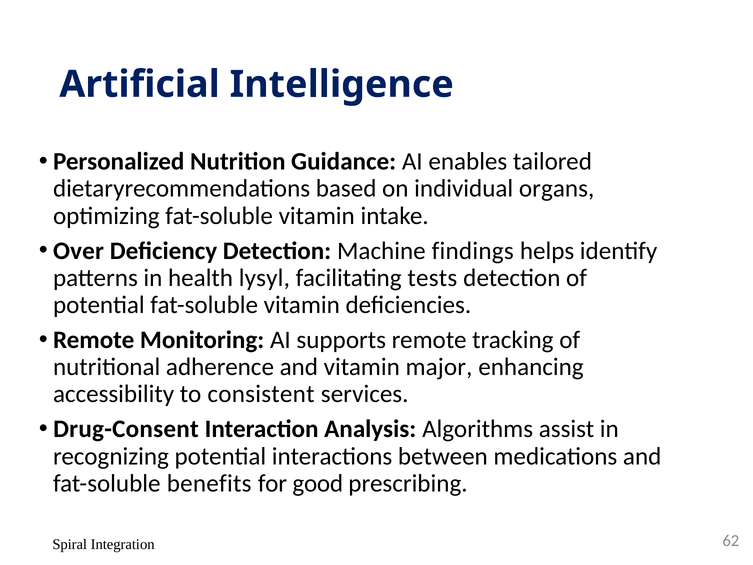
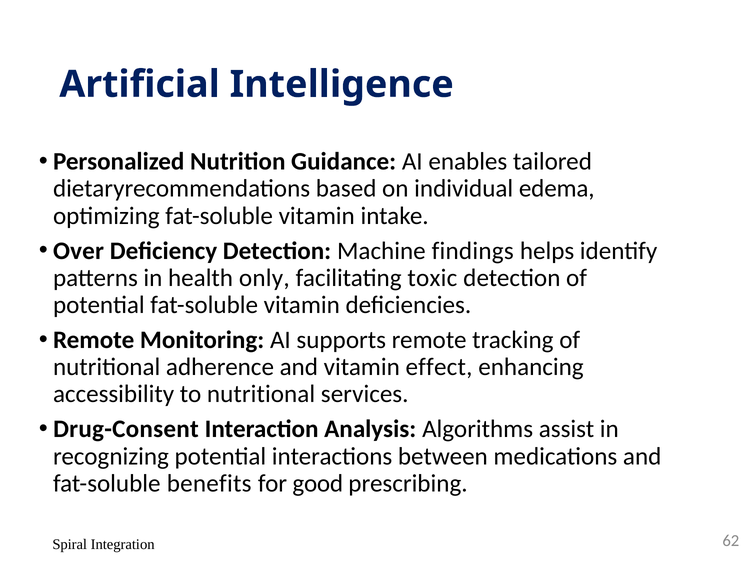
organs: organs -> edema
lysyl: lysyl -> only
tests: tests -> toxic
major: major -> effect
to consistent: consistent -> nutritional
